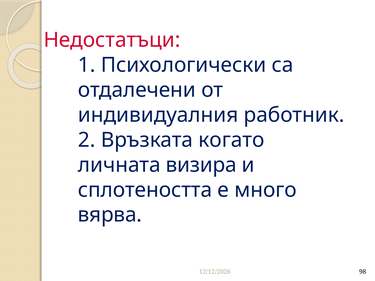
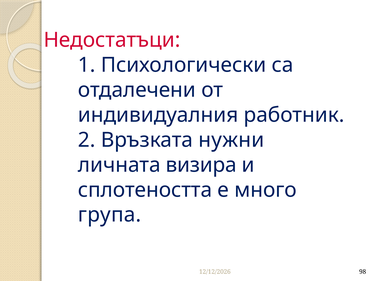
когато: когато -> нужни
вярва: вярва -> група
